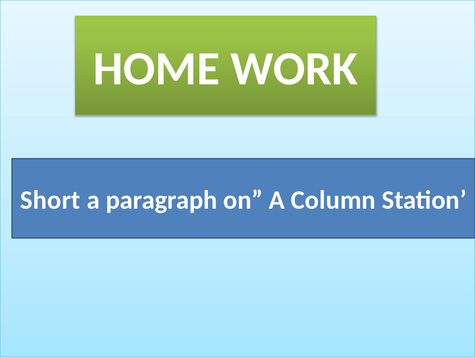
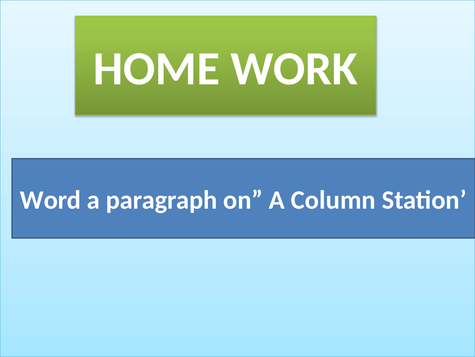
Short: Short -> Word
